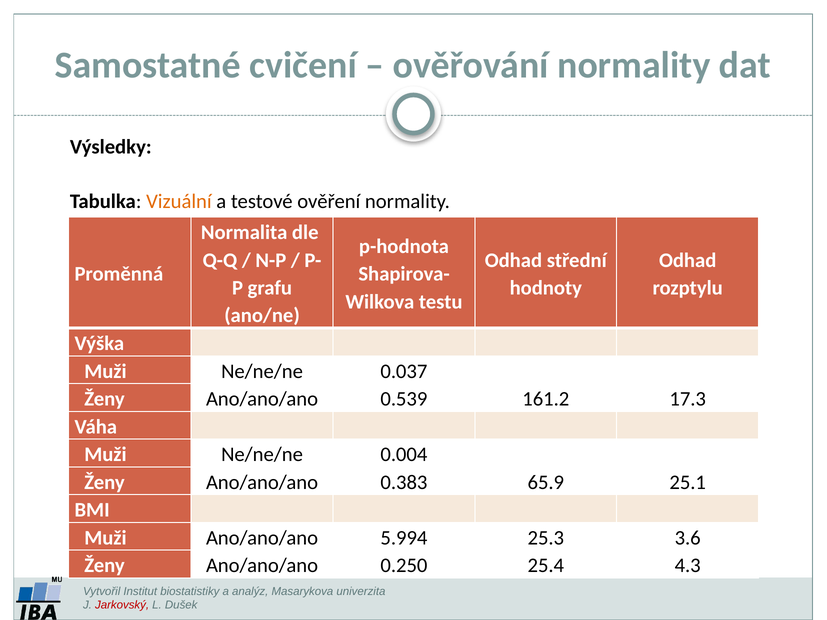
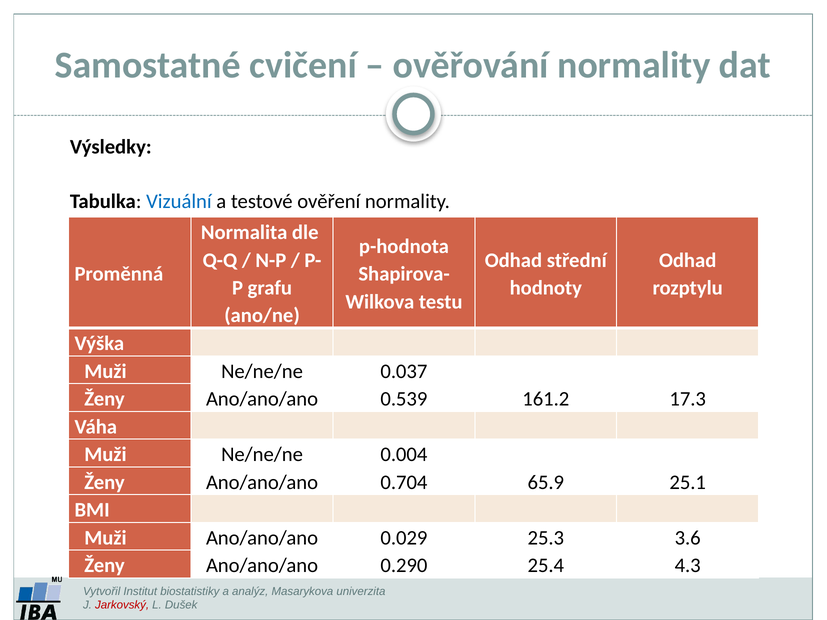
Vizuální colour: orange -> blue
0.383: 0.383 -> 0.704
5.994: 5.994 -> 0.029
0.250: 0.250 -> 0.290
